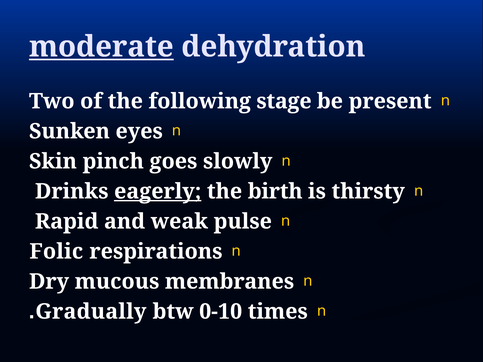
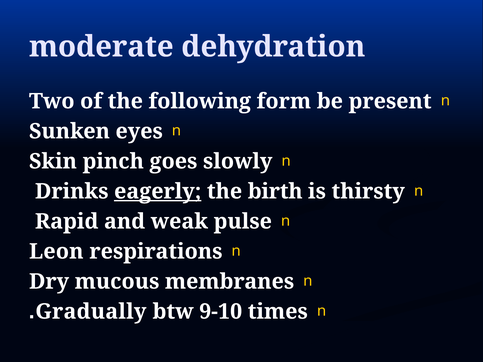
moderate underline: present -> none
stage: stage -> form
Folic: Folic -> Leon
0-10: 0-10 -> 9-10
